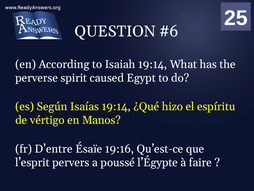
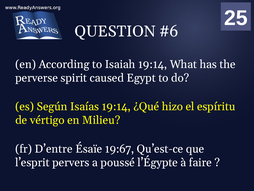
Manos: Manos -> Milieu
19:16: 19:16 -> 19:67
